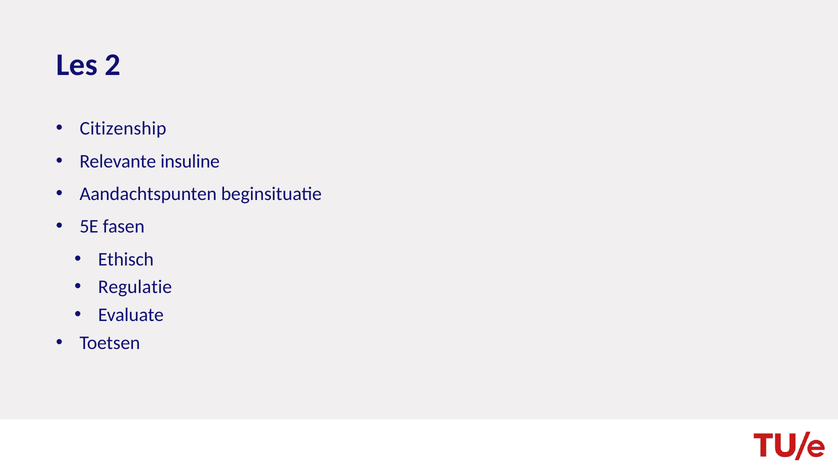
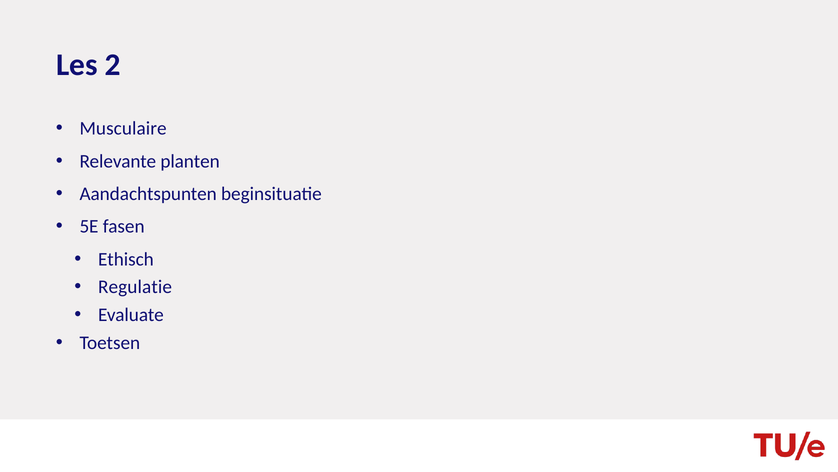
Citizenship: Citizenship -> Musculaire
insuline: insuline -> planten
